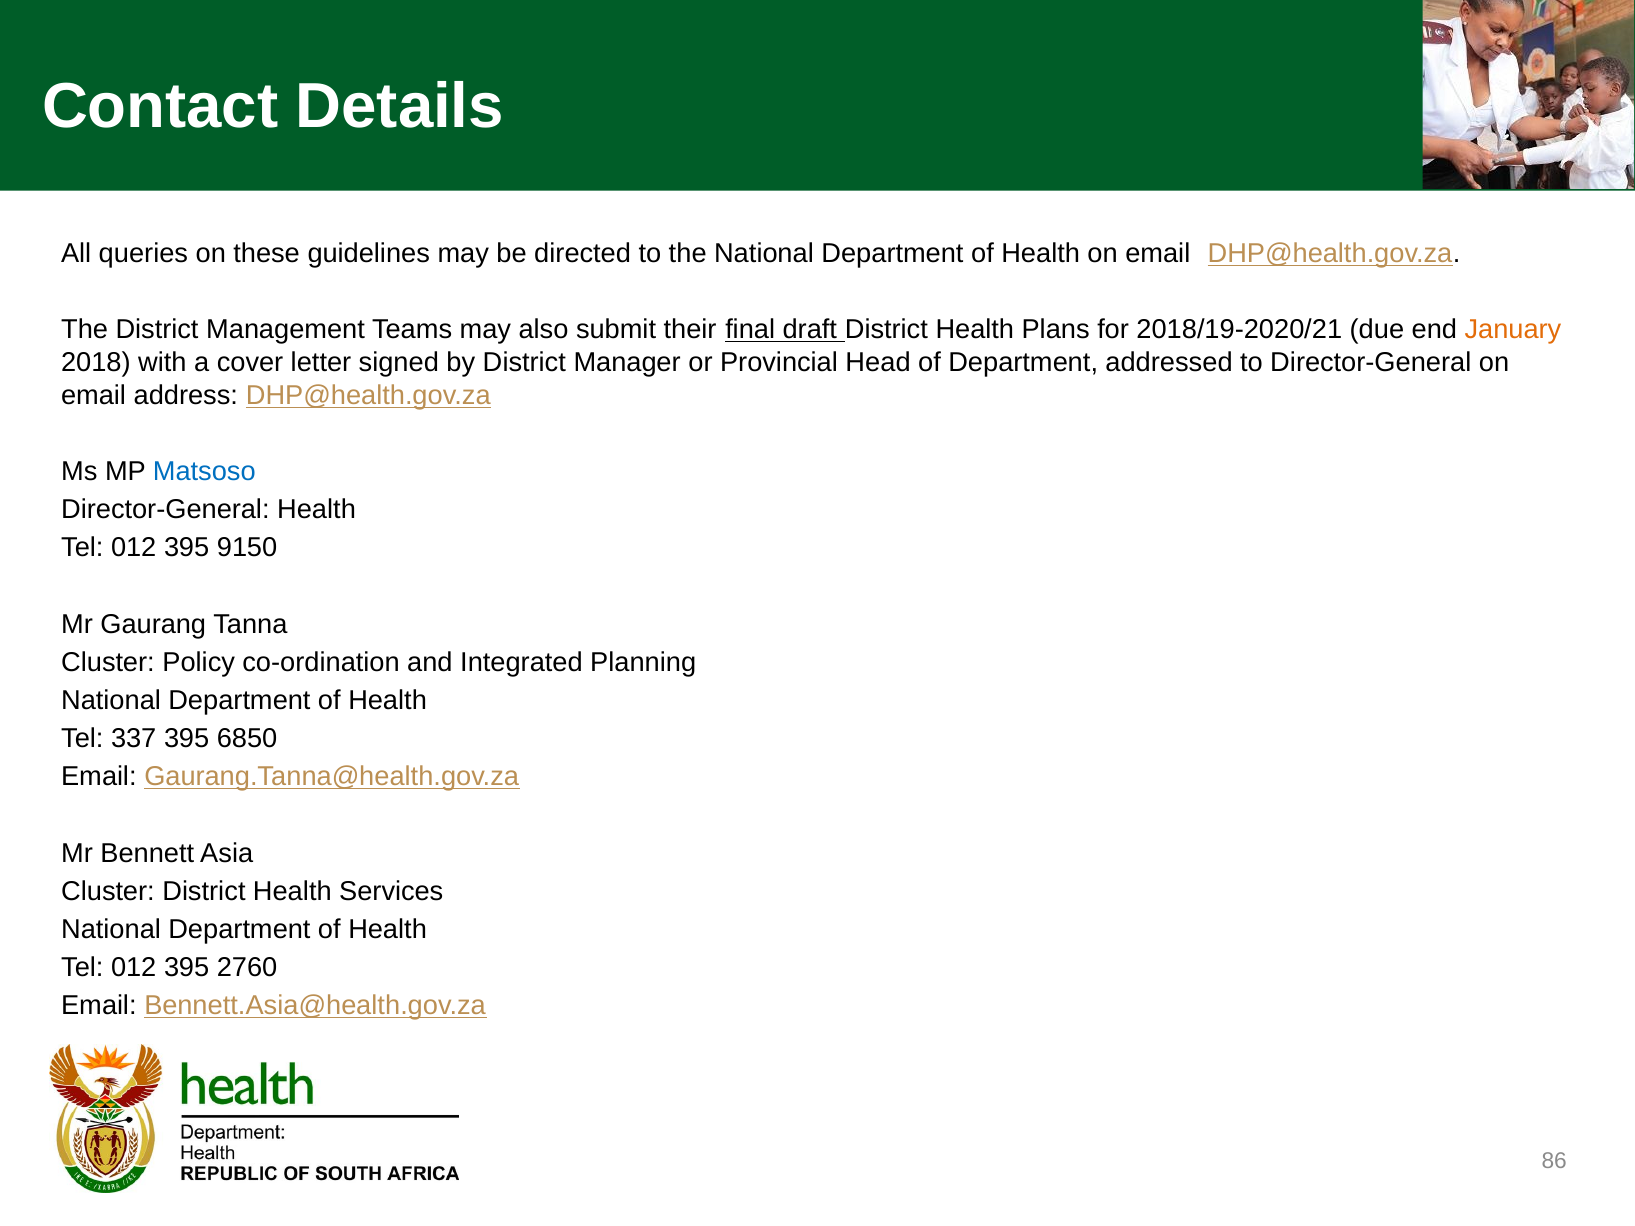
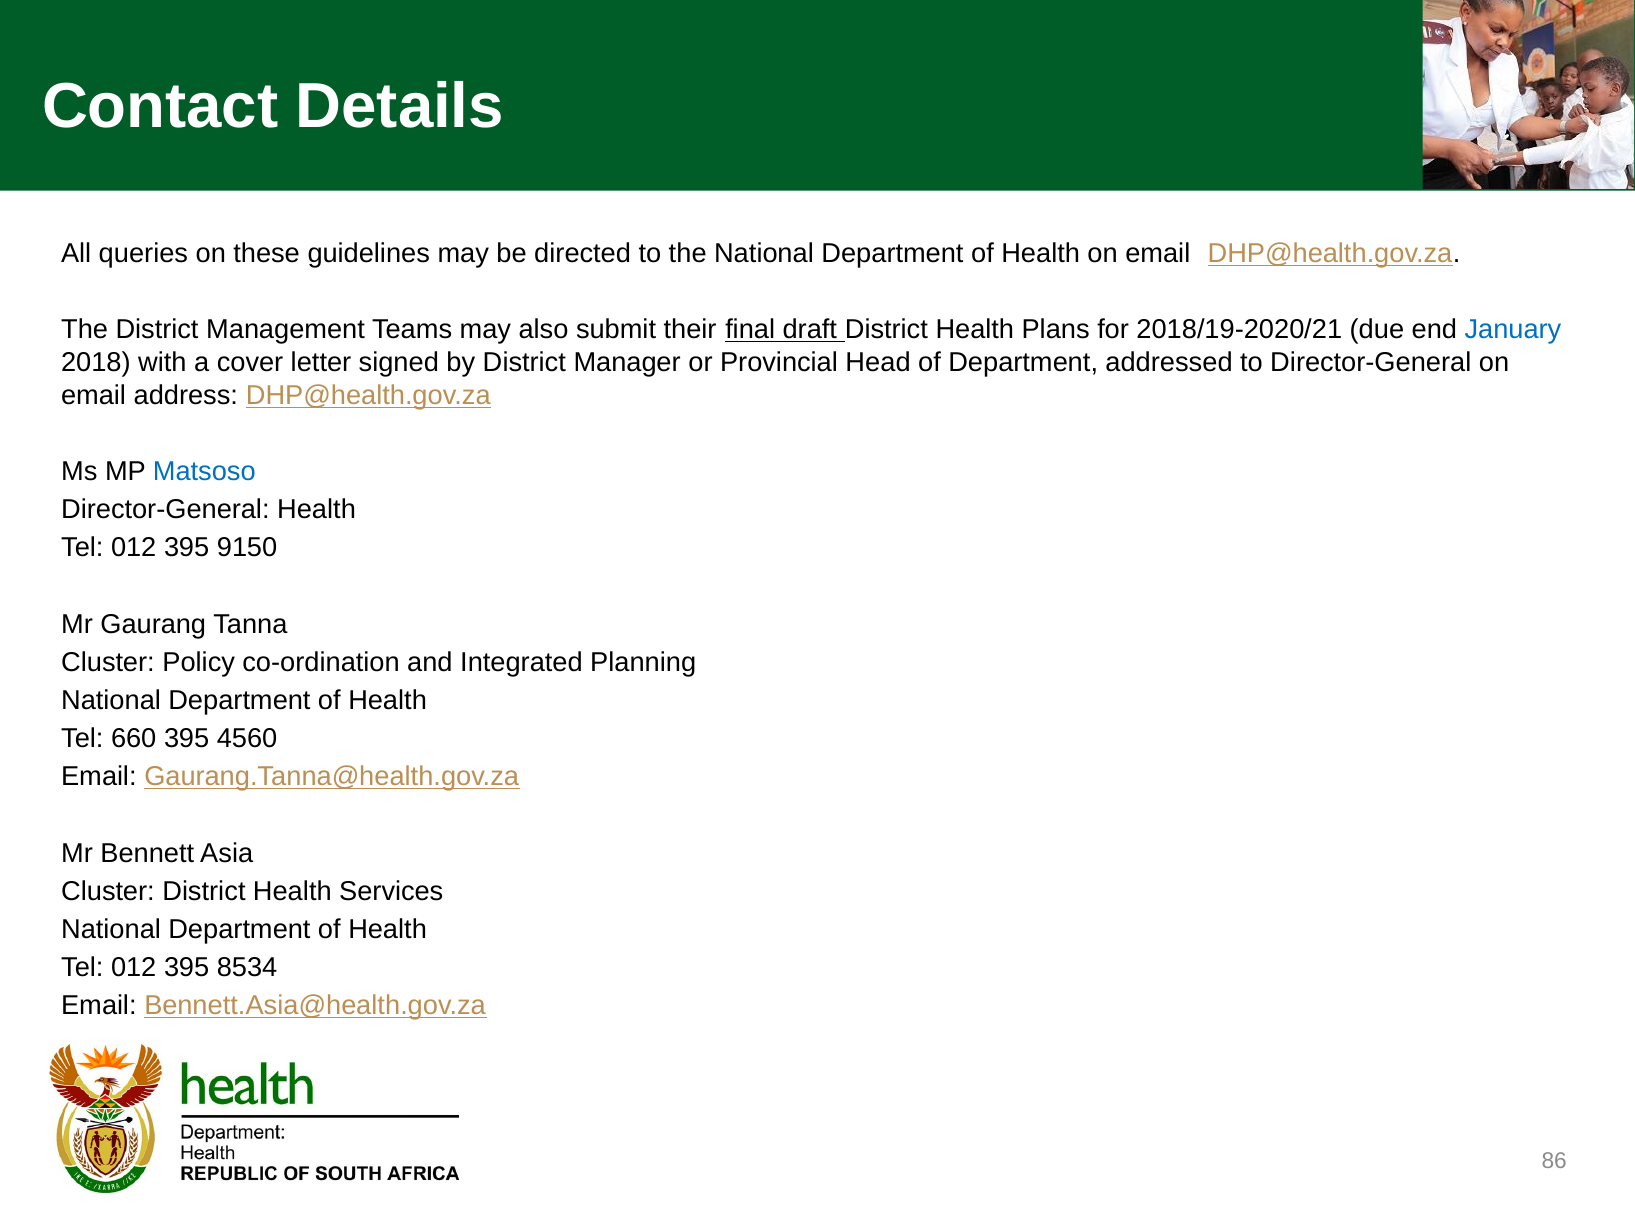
January colour: orange -> blue
337: 337 -> 660
6850: 6850 -> 4560
2760: 2760 -> 8534
